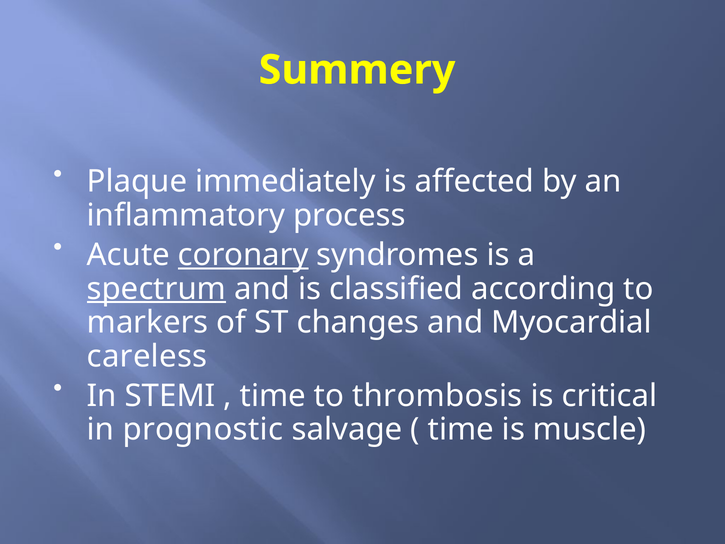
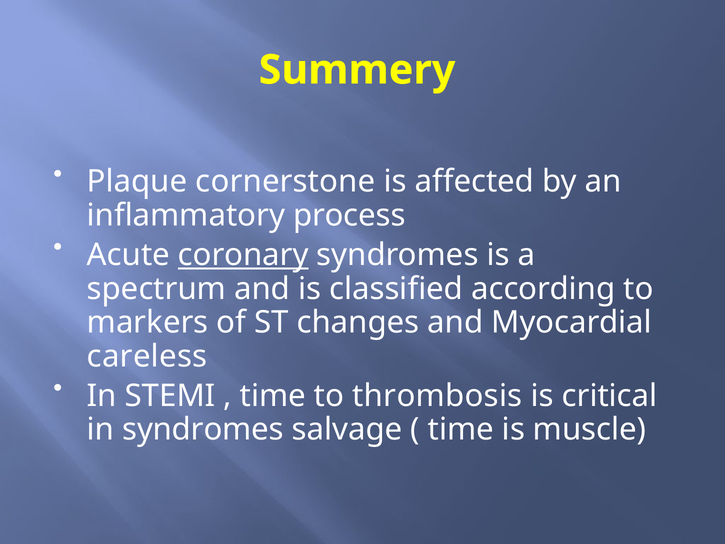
immediately: immediately -> cornerstone
spectrum underline: present -> none
in prognostic: prognostic -> syndromes
